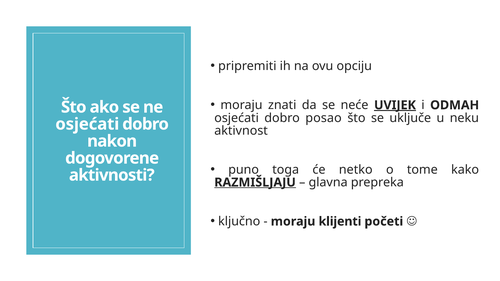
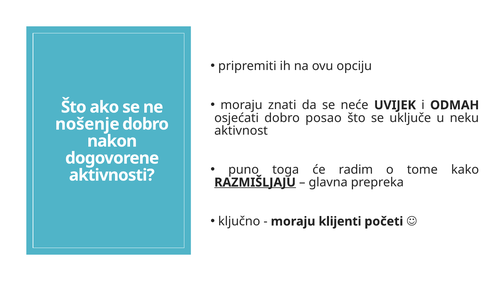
UVIJEK underline: present -> none
osjećati at (87, 124): osjećati -> nošenje
netko: netko -> radim
